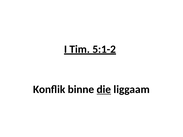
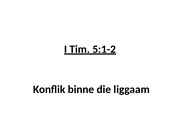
die underline: present -> none
